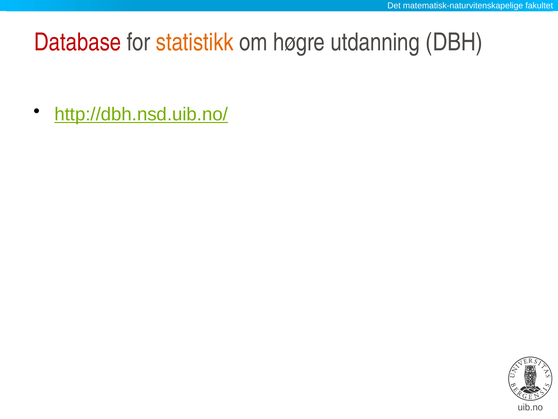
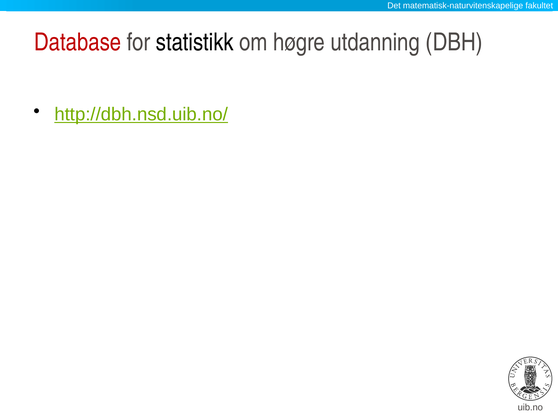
statistikk colour: orange -> black
